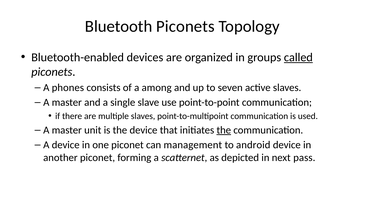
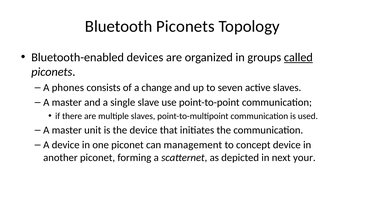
among: among -> change
the at (224, 130) underline: present -> none
android: android -> concept
pass: pass -> your
